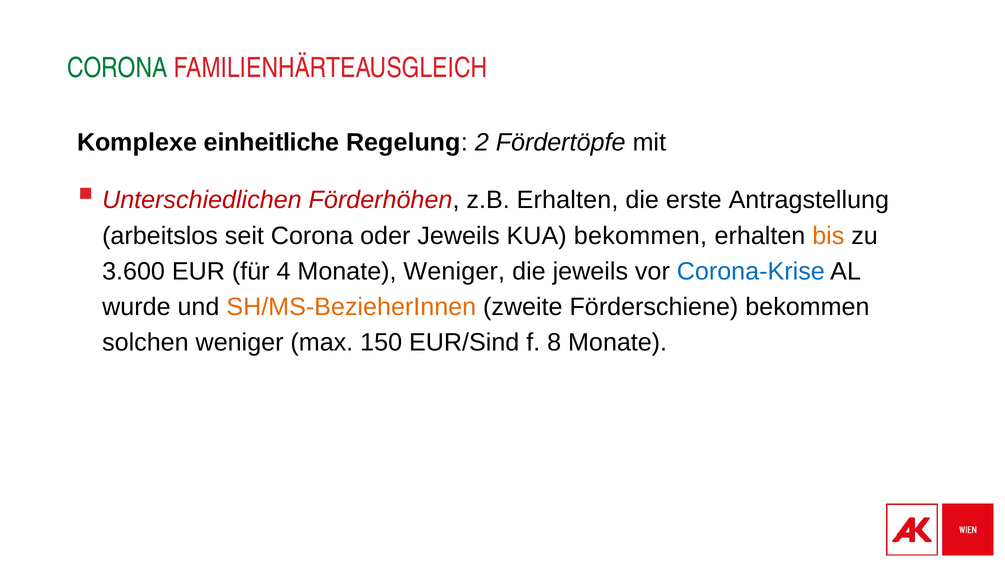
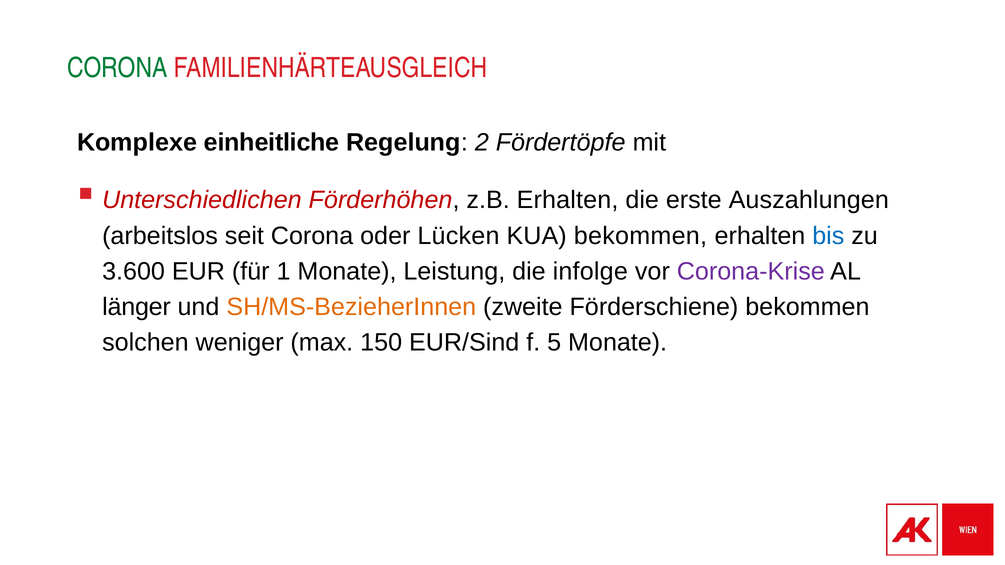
Antragstellung: Antragstellung -> Auszahlungen
oder Jeweils: Jeweils -> Lücken
bis colour: orange -> blue
4: 4 -> 1
Monate Weniger: Weniger -> Leistung
die jeweils: jeweils -> infolge
Corona-Krise colour: blue -> purple
wurde: wurde -> länger
8: 8 -> 5
